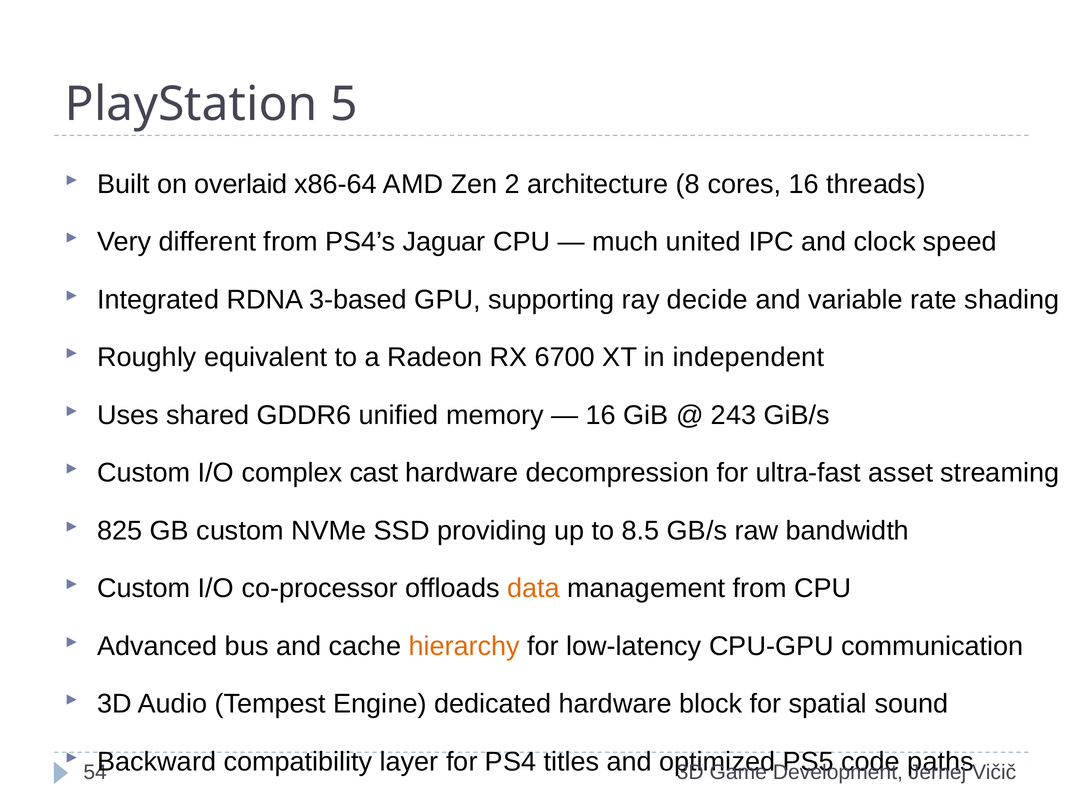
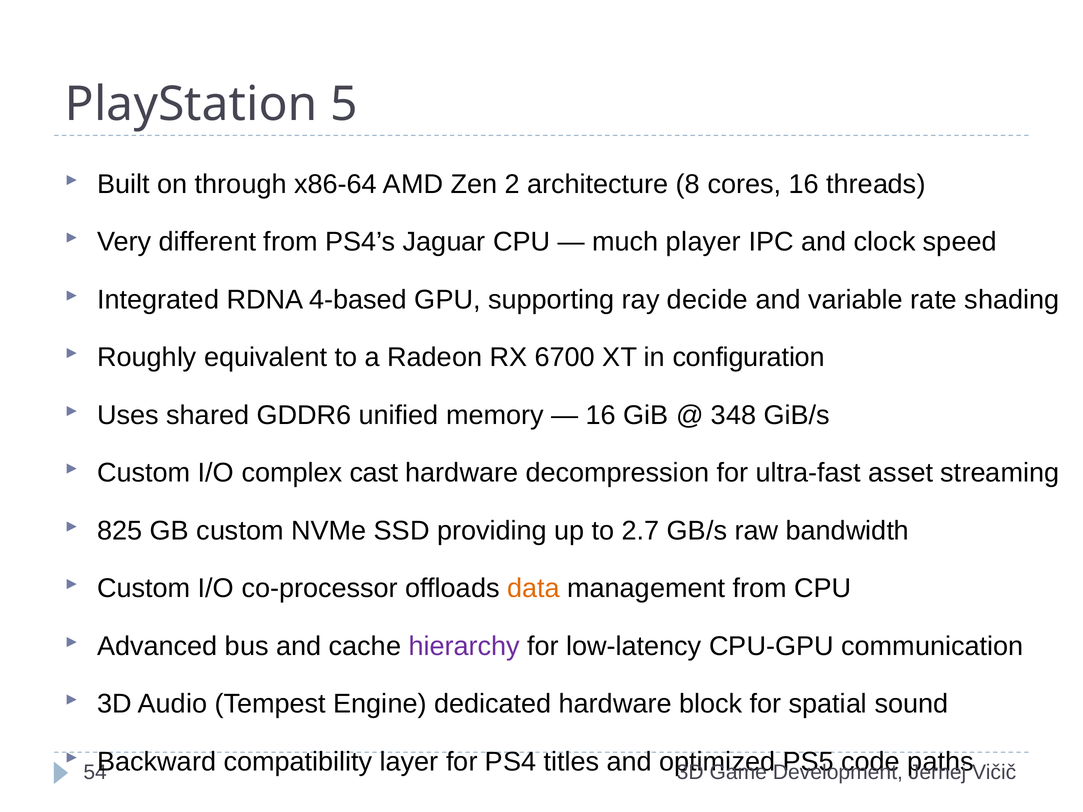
overlaid: overlaid -> through
united: united -> player
3-based: 3-based -> 4-based
independent: independent -> configuration
243: 243 -> 348
8.5: 8.5 -> 2.7
hierarchy colour: orange -> purple
